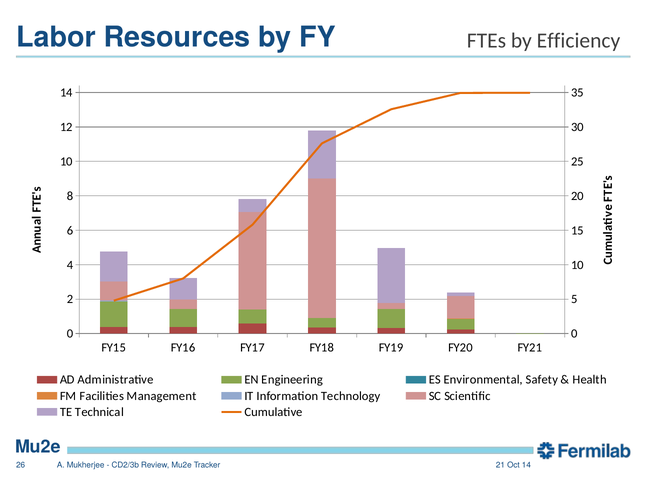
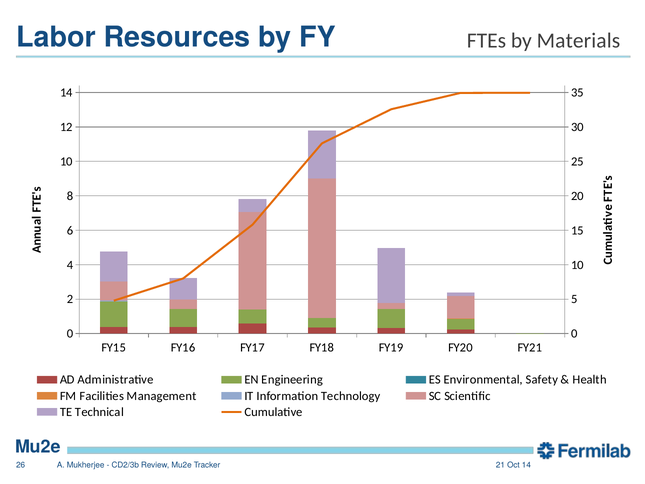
Efficiency: Efficiency -> Materials
